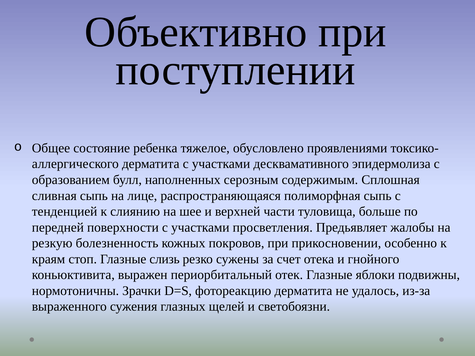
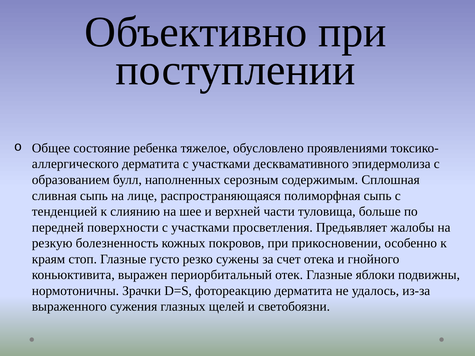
слизь: слизь -> густо
